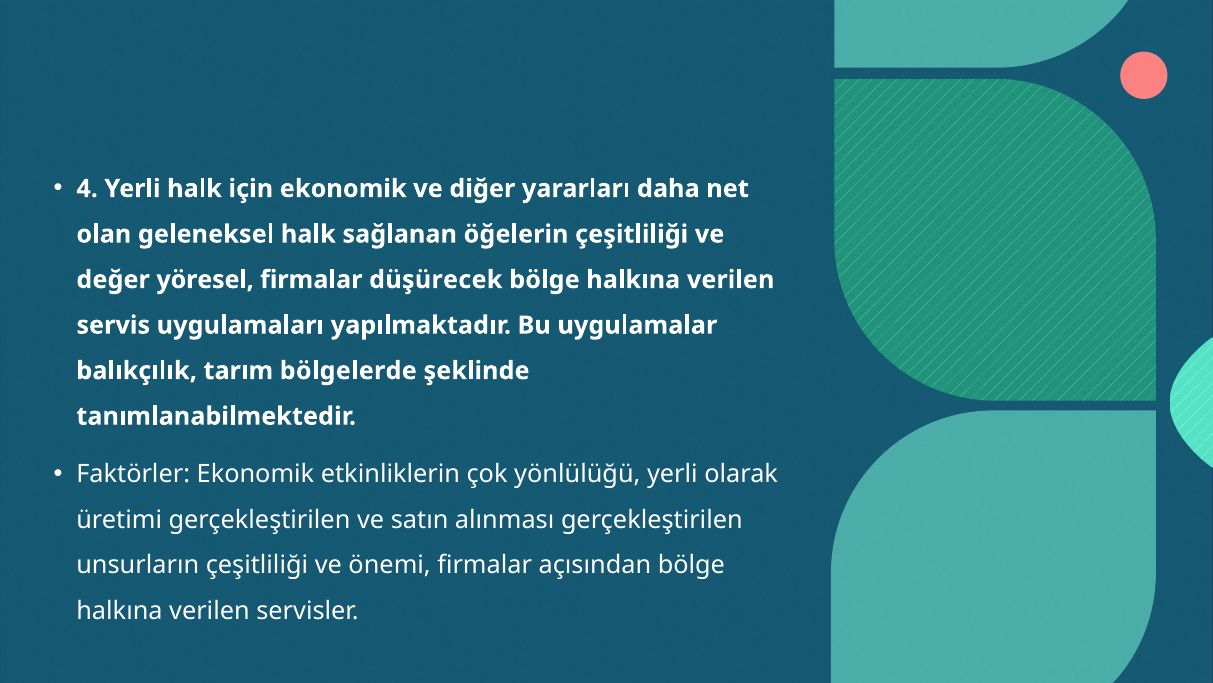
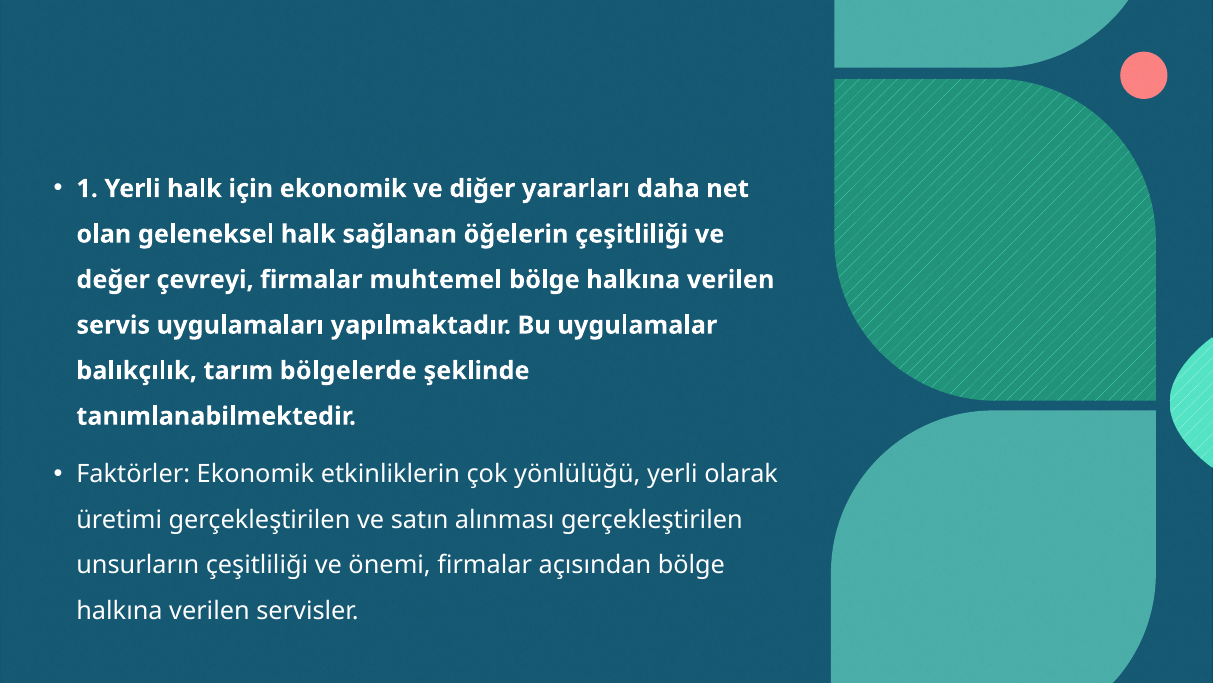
4: 4 -> 1
yöresel: yöresel -> çevreyi
düşürecek: düşürecek -> muhtemel
